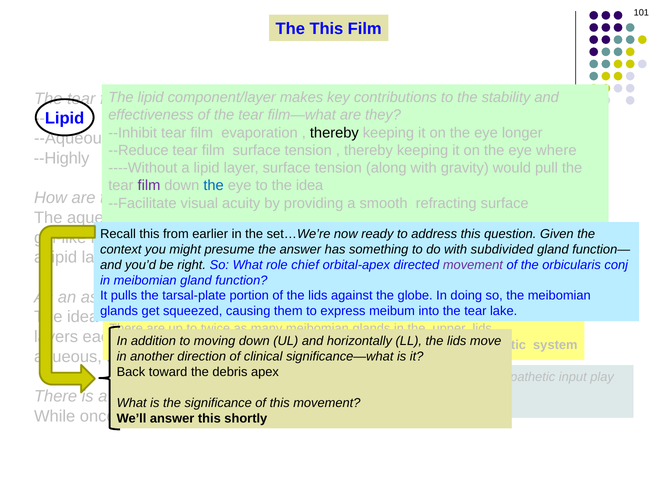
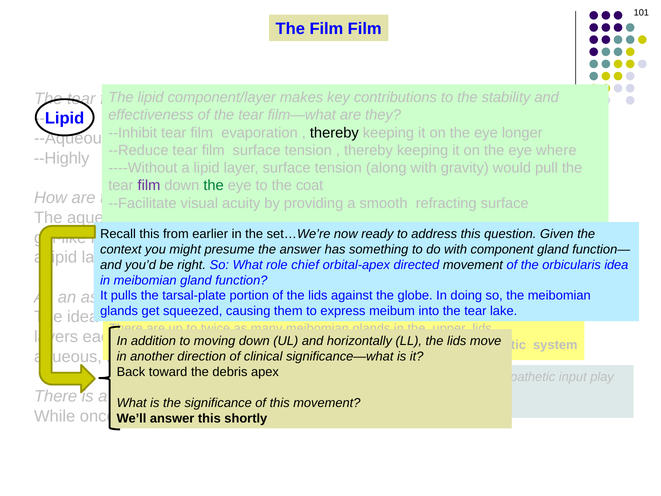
The This: This -> Film
the at (214, 185) colour: blue -> green
to the idea: idea -> coat
with subdivided: subdivided -> component
movement at (473, 265) colour: purple -> black
orbicularis conj: conj -> idea
